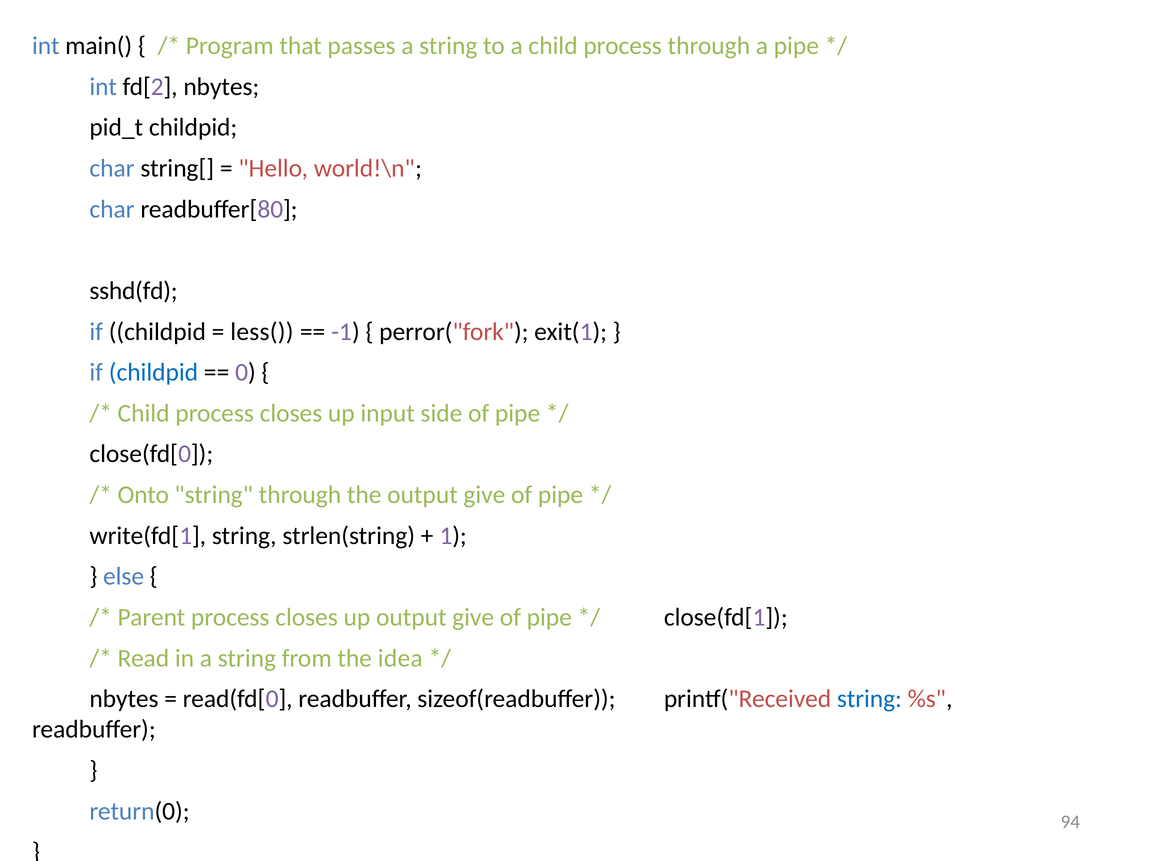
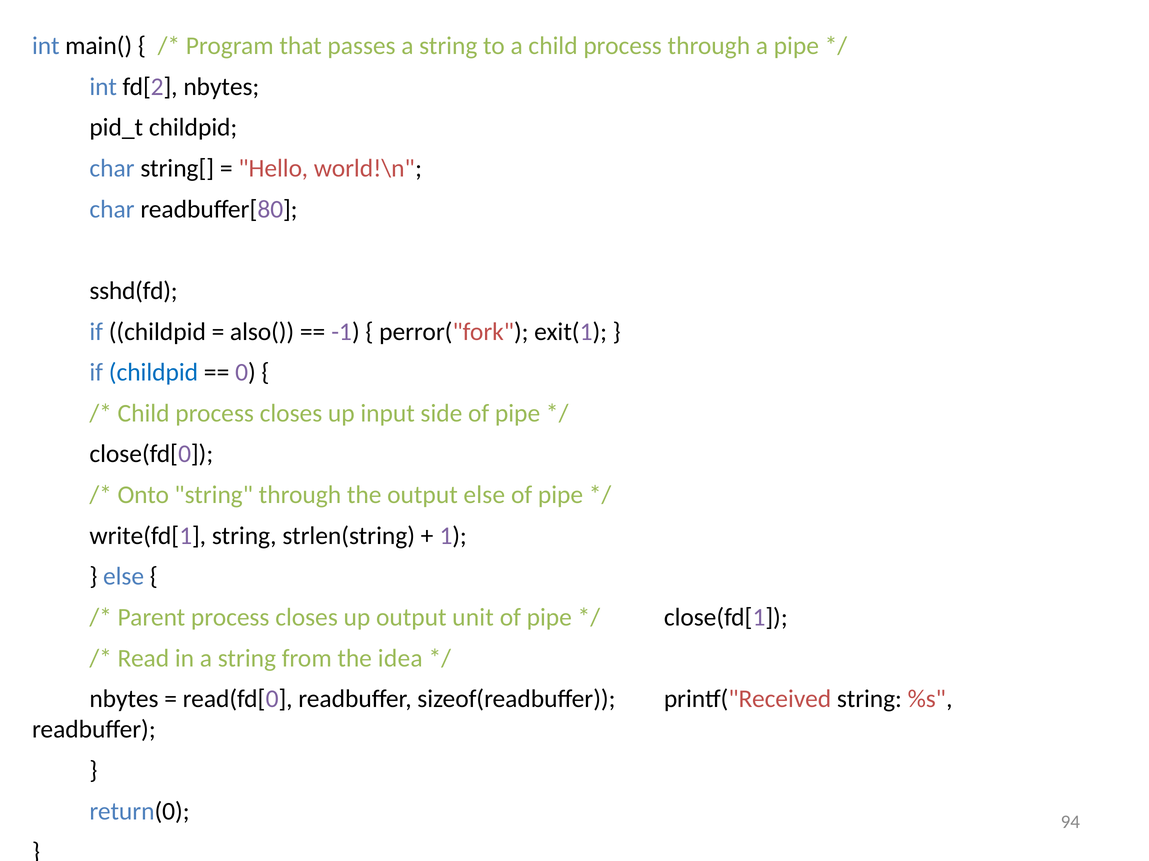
less(: less( -> also(
the output give: give -> else
up output give: give -> unit
string at (869, 700) colour: blue -> black
